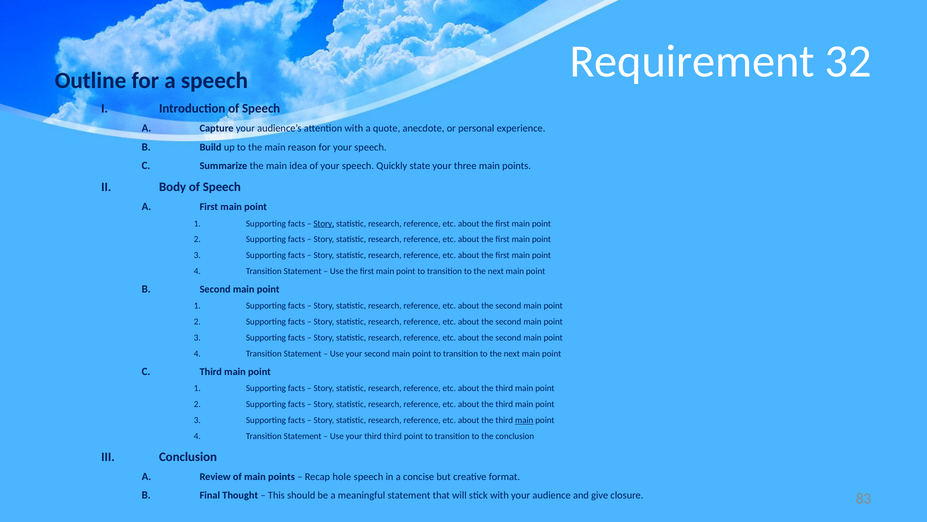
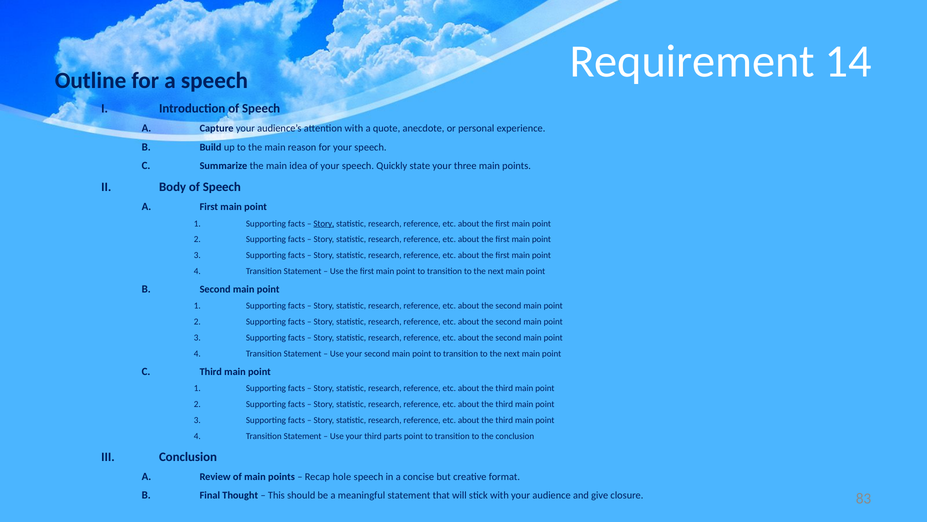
32: 32 -> 14
main at (524, 420) underline: present -> none
third third: third -> parts
